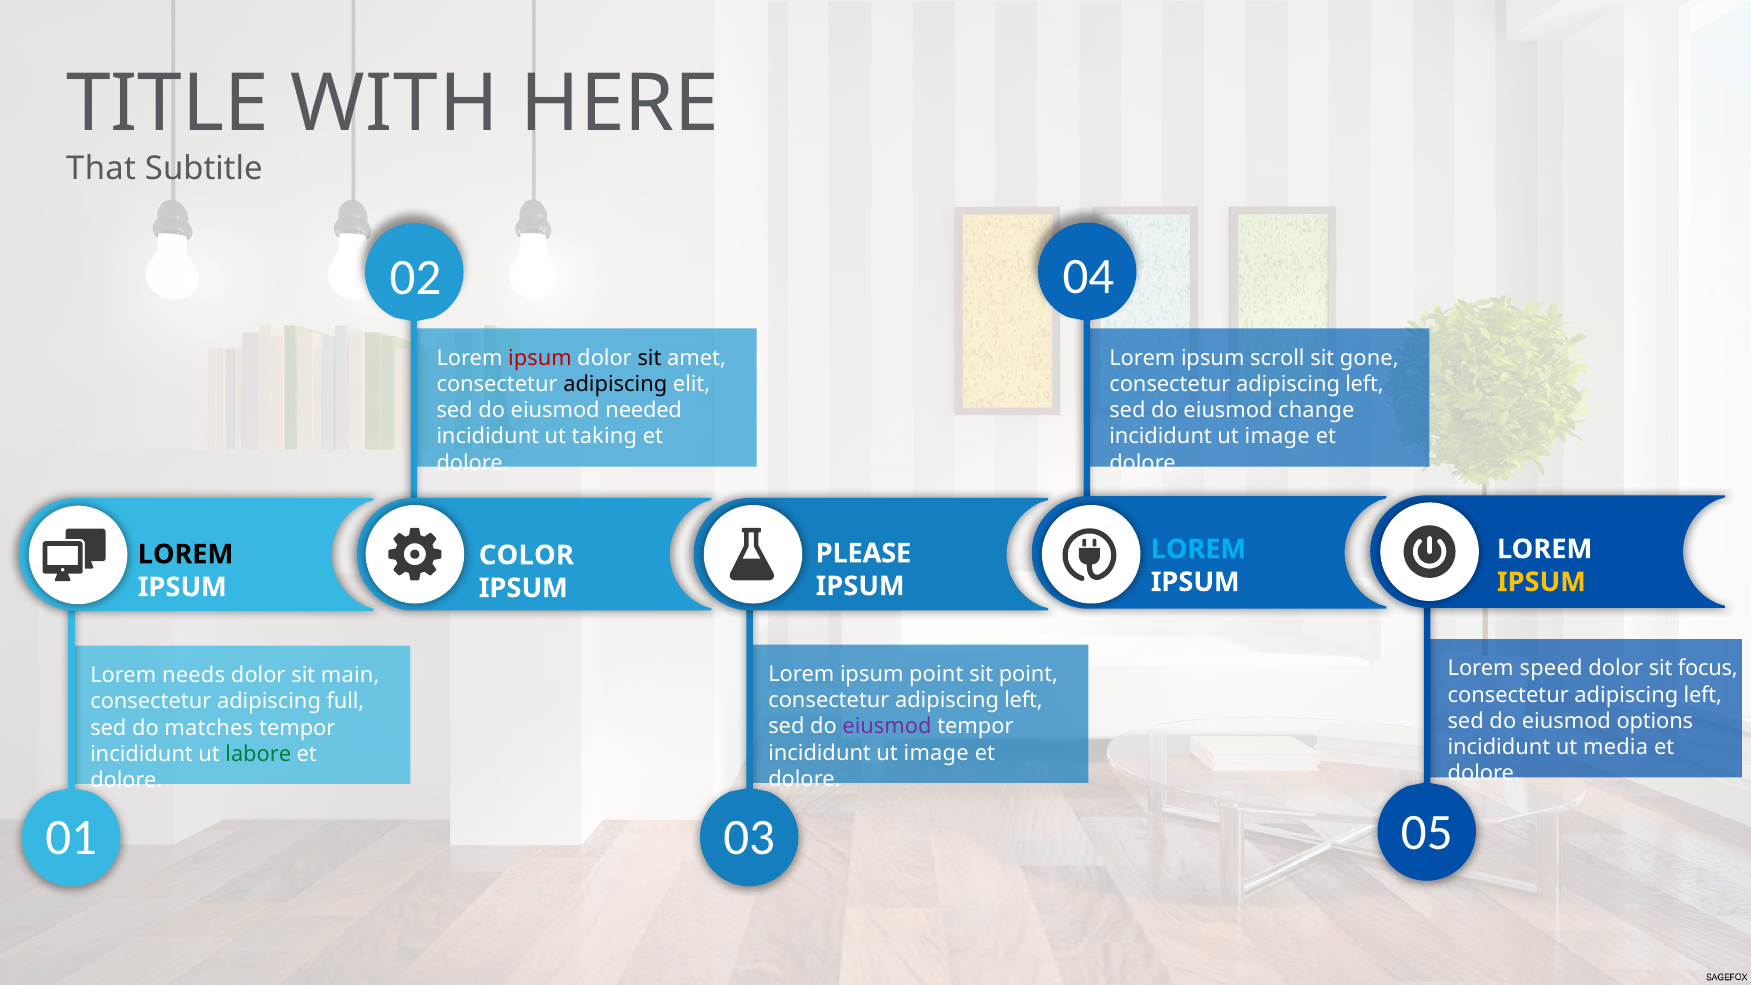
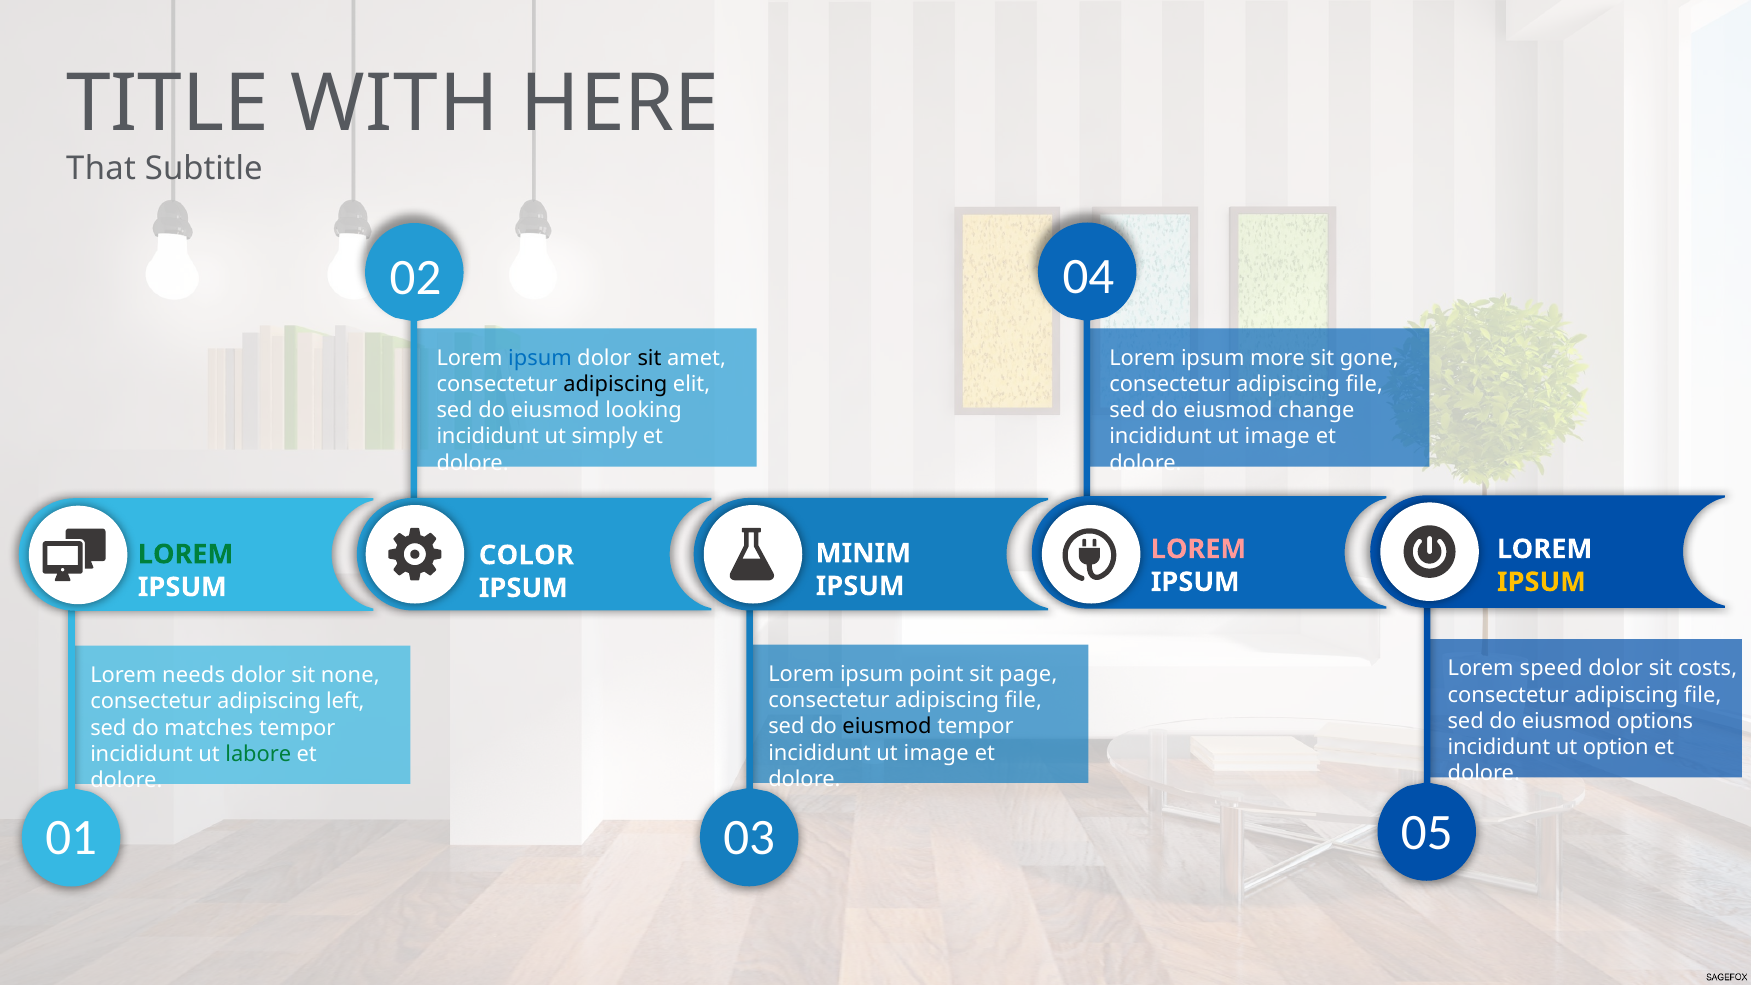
ipsum at (540, 358) colour: red -> blue
scroll: scroll -> more
left at (1364, 384): left -> file
needed: needed -> looking
taking: taking -> simply
LOREM at (1198, 549) colour: light blue -> pink
PLEASE: PLEASE -> MINIM
LOREM at (186, 554) colour: black -> green
focus: focus -> costs
sit point: point -> page
main: main -> none
left at (1703, 695): left -> file
left at (1023, 700): left -> file
full: full -> left
eiusmod at (887, 727) colour: purple -> black
media: media -> option
